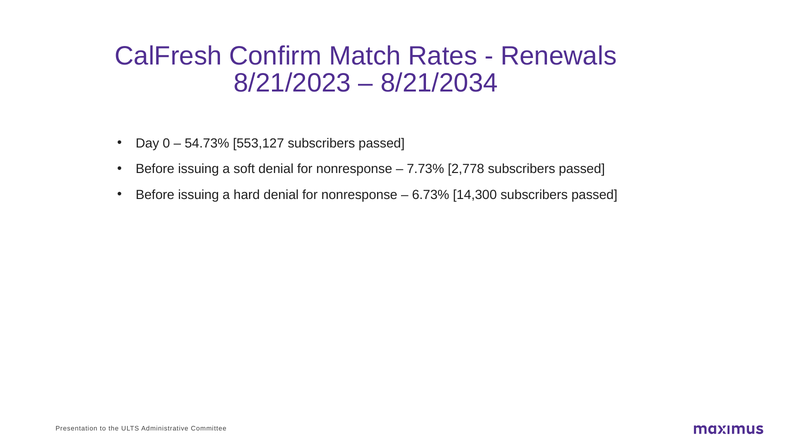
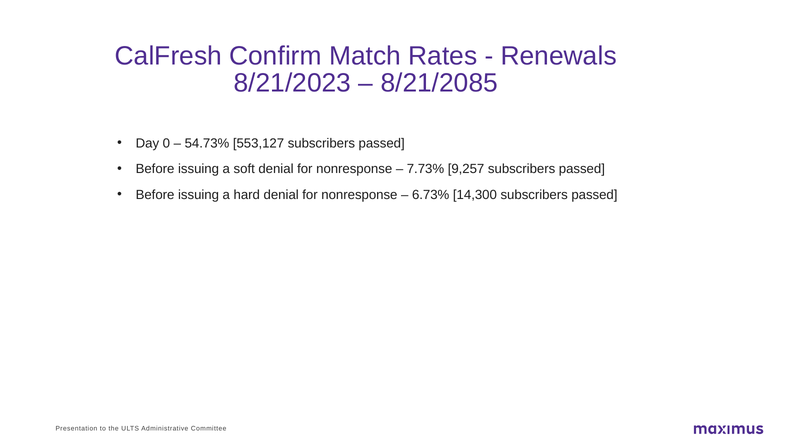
8/21/2034: 8/21/2034 -> 8/21/2085
2,778: 2,778 -> 9,257
